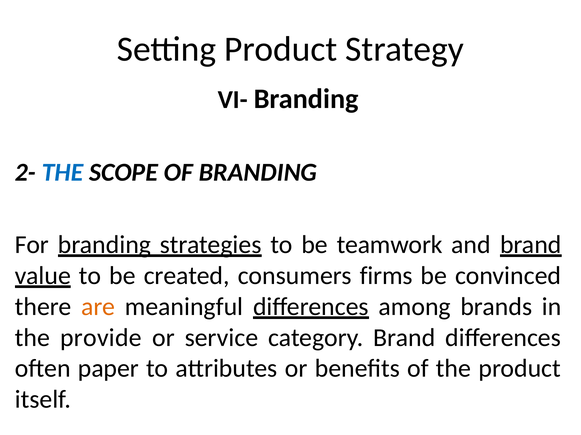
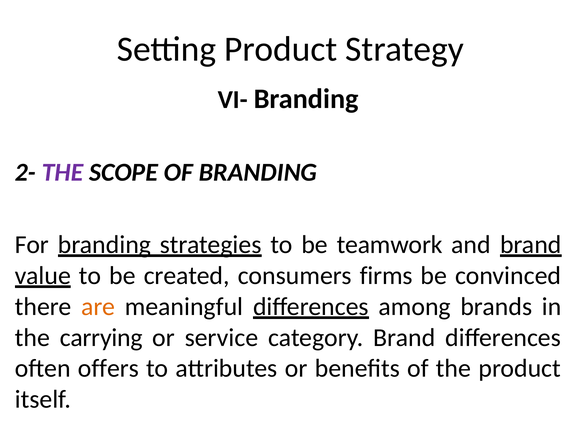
THE at (63, 173) colour: blue -> purple
provide: provide -> carrying
paper: paper -> offers
